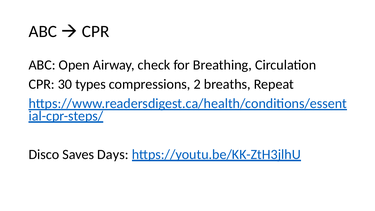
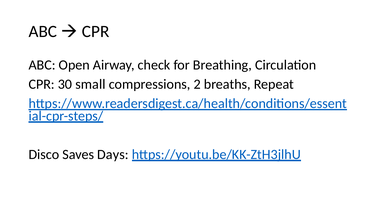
types: types -> small
